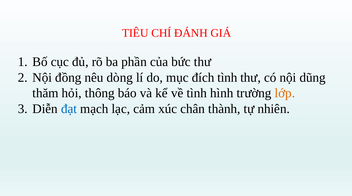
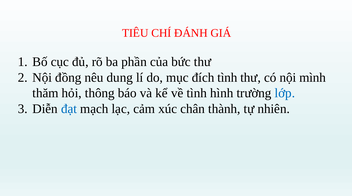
dòng: dòng -> dung
dũng: dũng -> mình
lớp colour: orange -> blue
